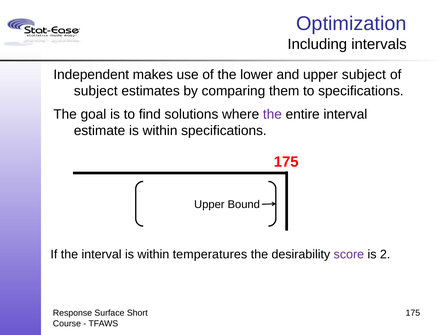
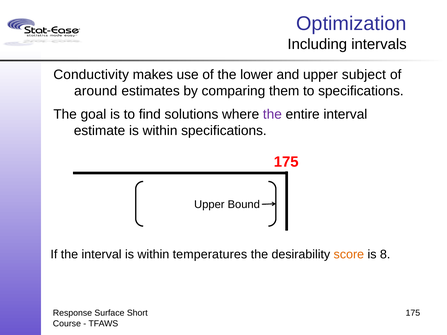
Independent: Independent -> Conductivity
subject at (96, 91): subject -> around
score colour: purple -> orange
2: 2 -> 8
